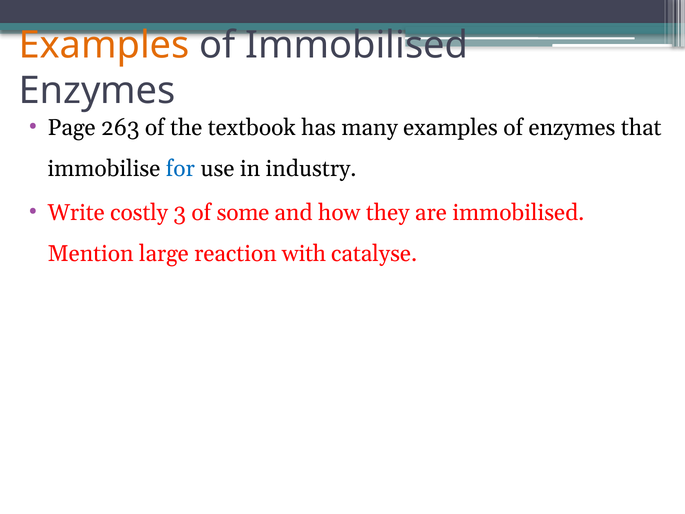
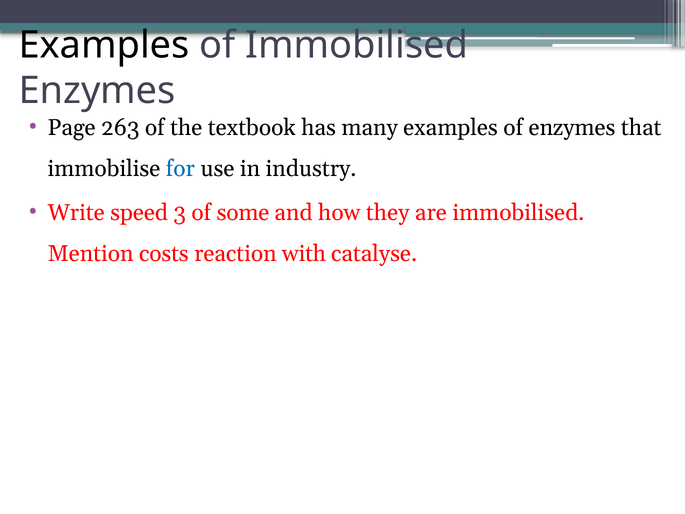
Examples at (104, 45) colour: orange -> black
costly: costly -> speed
large: large -> costs
